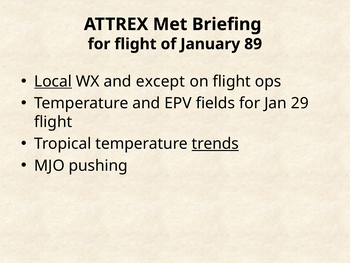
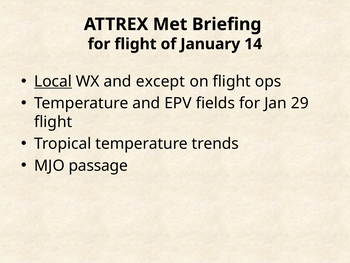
89: 89 -> 14
trends underline: present -> none
pushing: pushing -> passage
